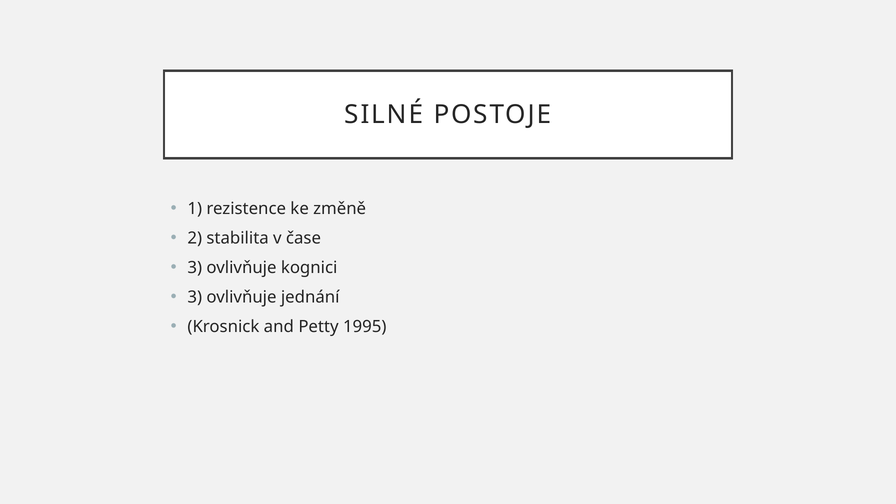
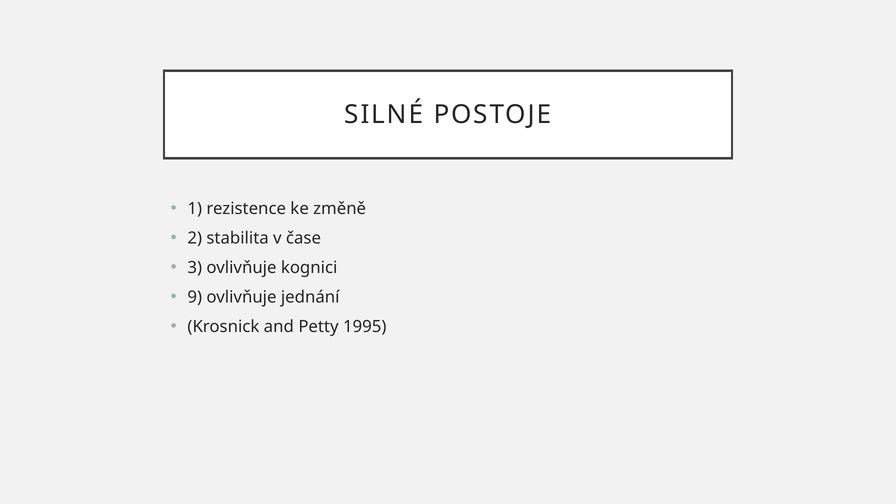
3 at (195, 297): 3 -> 9
